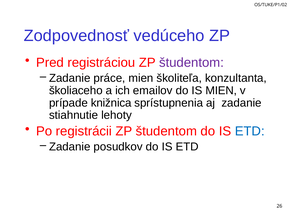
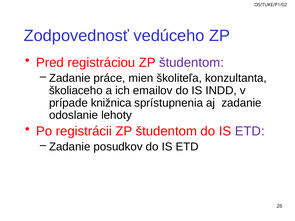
IS MIEN: MIEN -> INDD
stiahnutie: stiahnutie -> odoslanie
ETD at (250, 131) colour: blue -> purple
